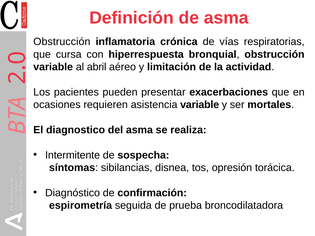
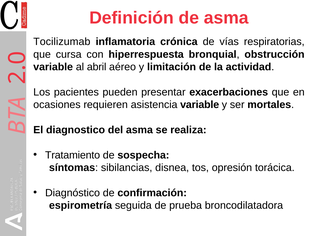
Obstrucción at (62, 42): Obstrucción -> Tocilizumab
Intermitente: Intermitente -> Tratamiento
